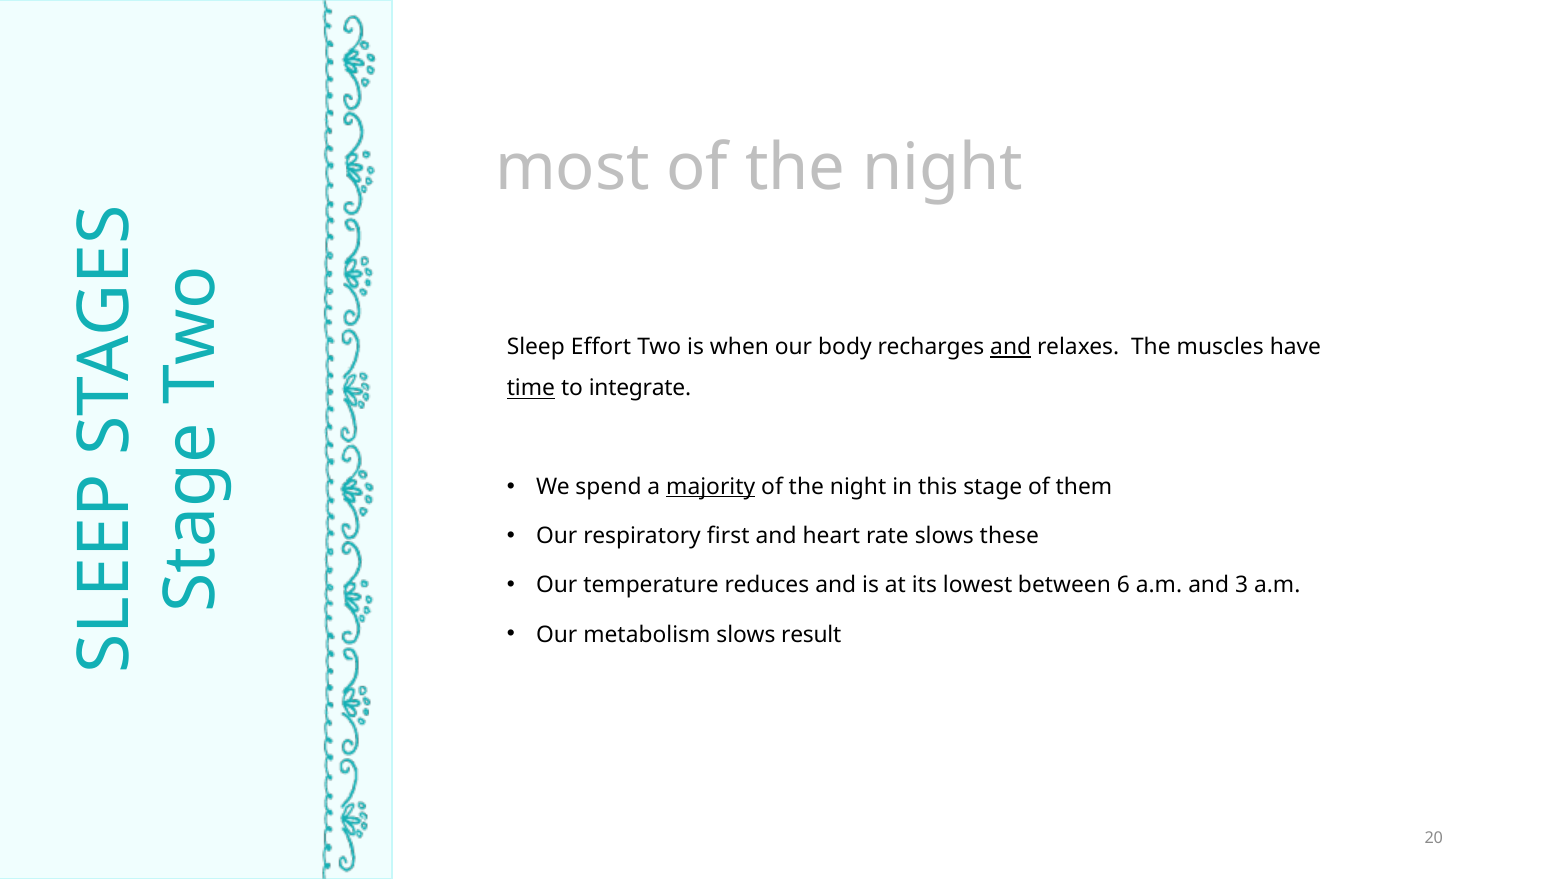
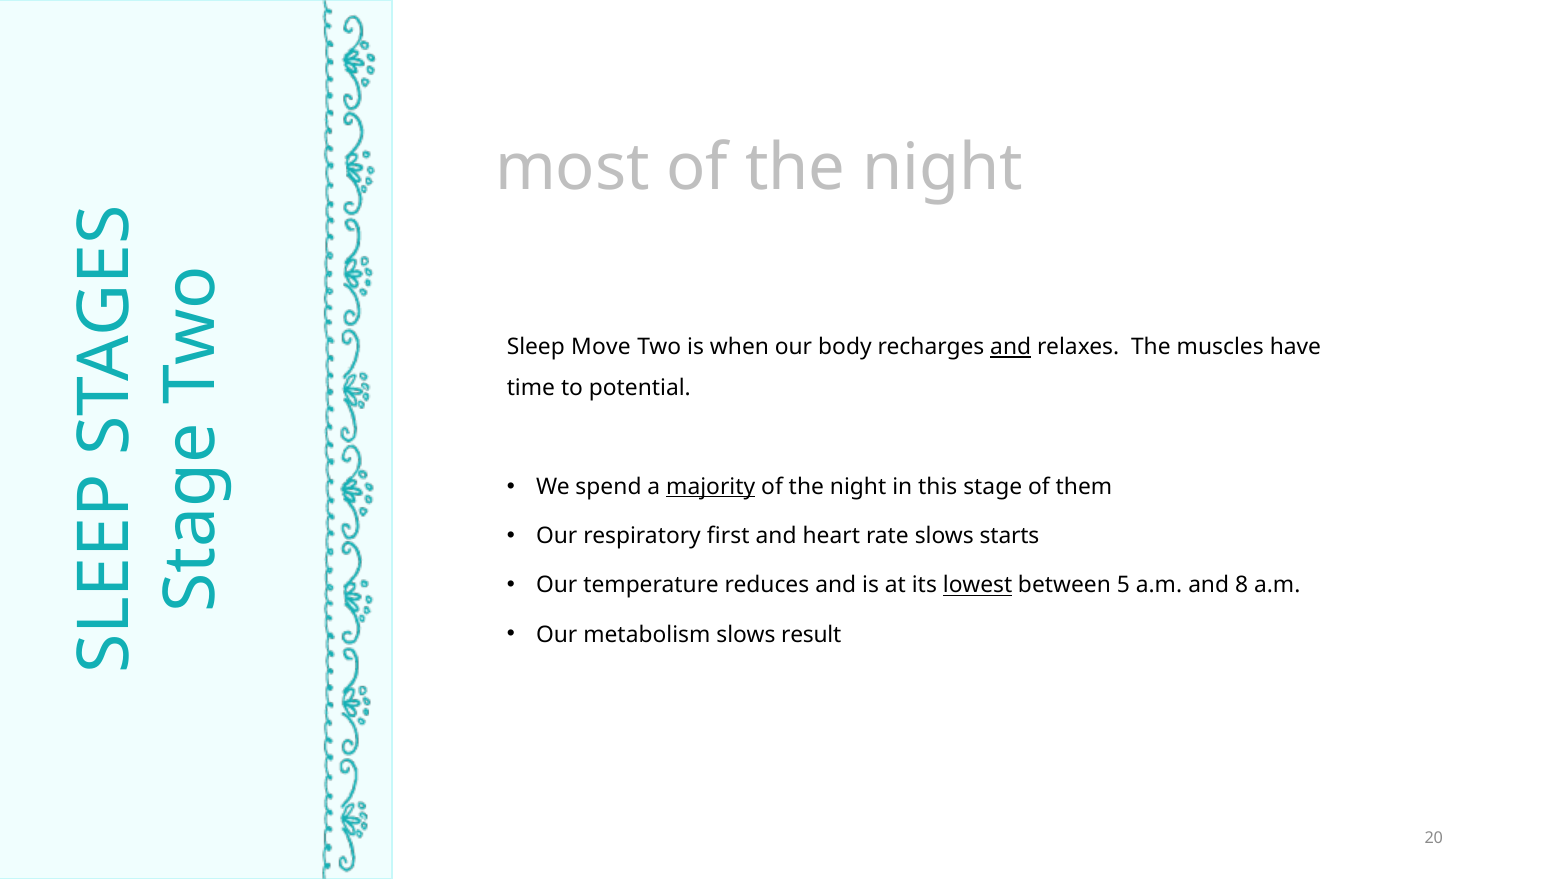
Effort: Effort -> Move
time underline: present -> none
integrate: integrate -> potential
these: these -> starts
lowest underline: none -> present
6: 6 -> 5
3: 3 -> 8
